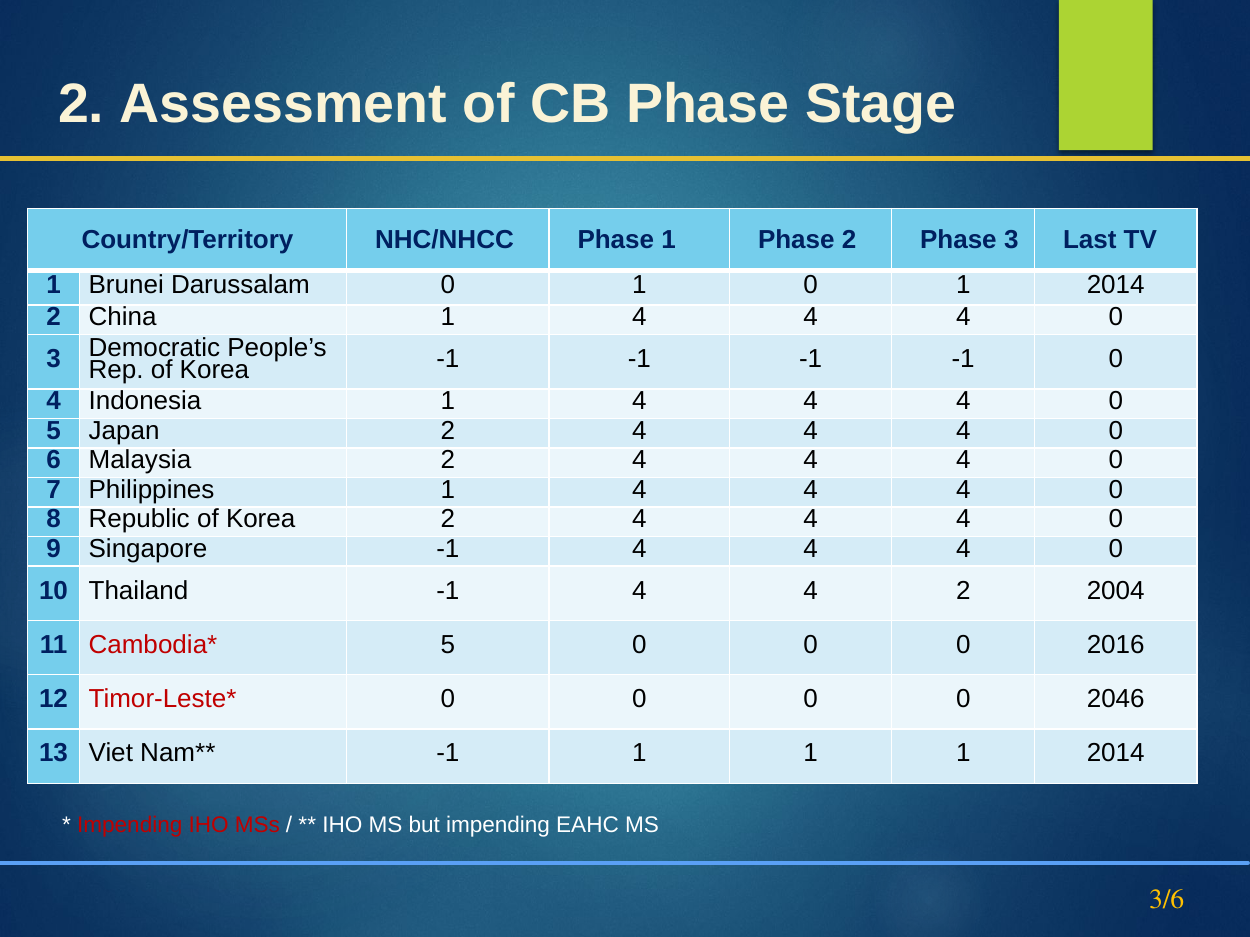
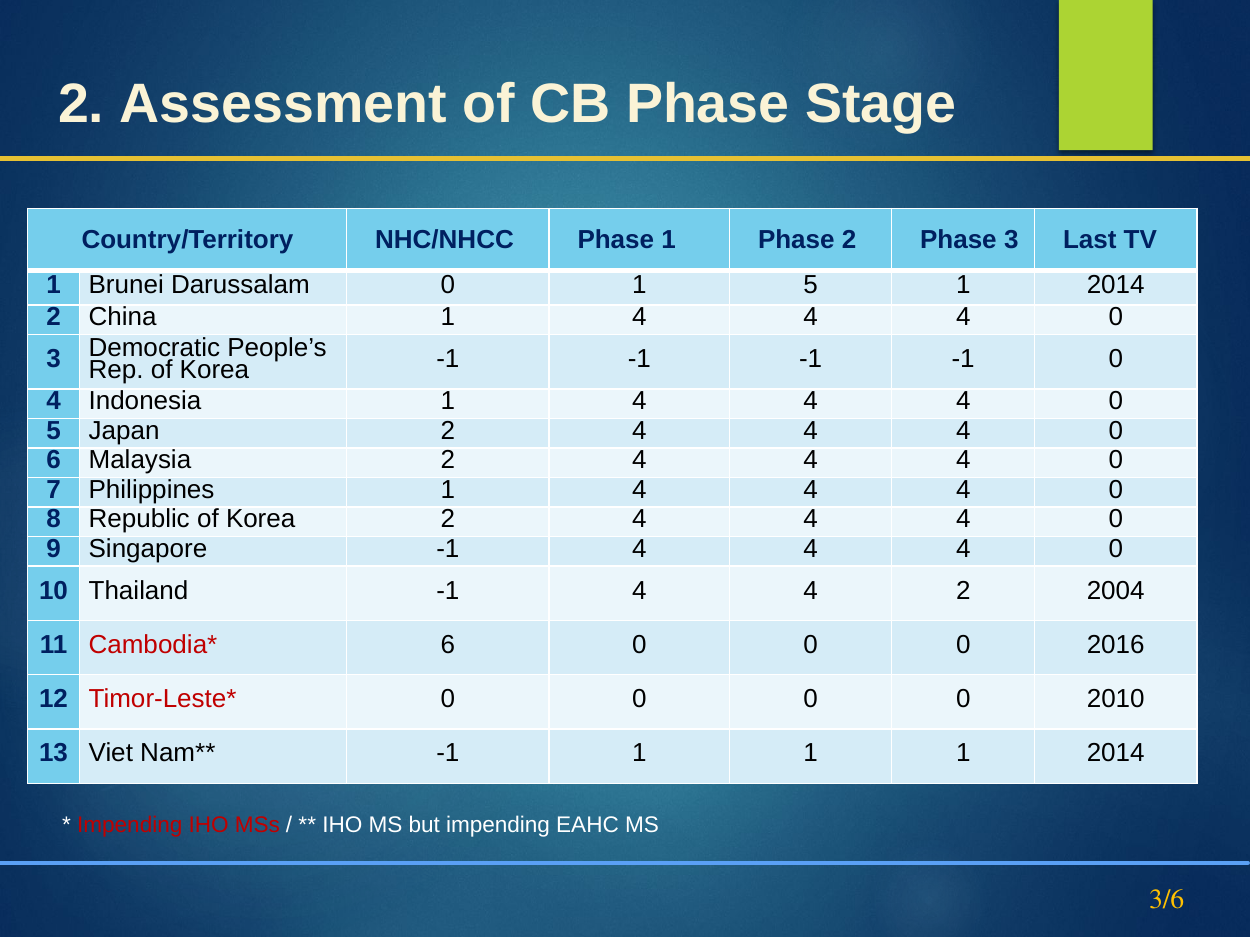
1 0: 0 -> 5
5 at (448, 645): 5 -> 6
2046: 2046 -> 2010
